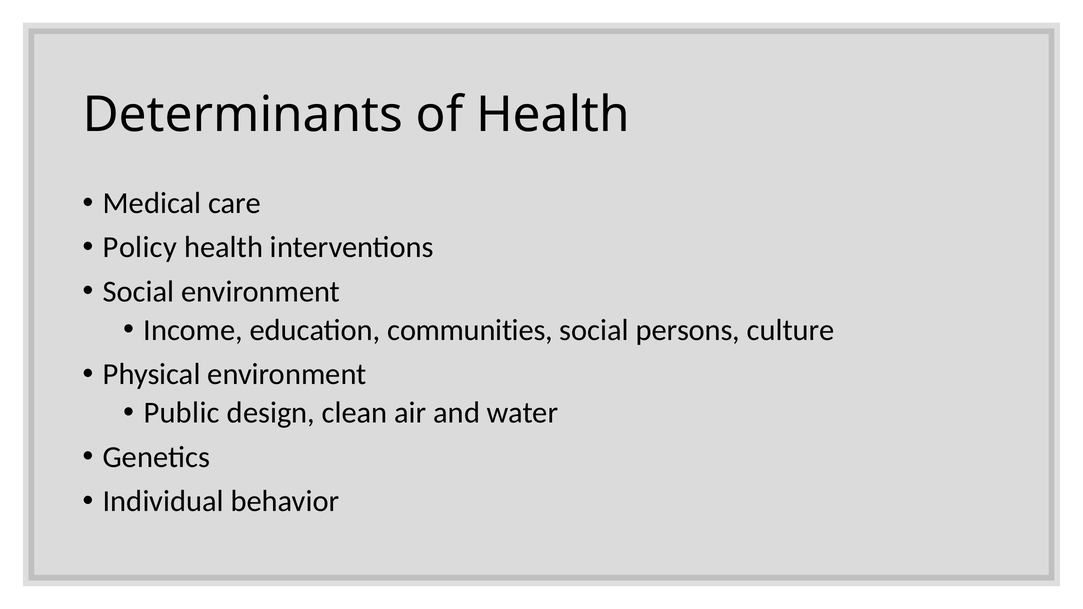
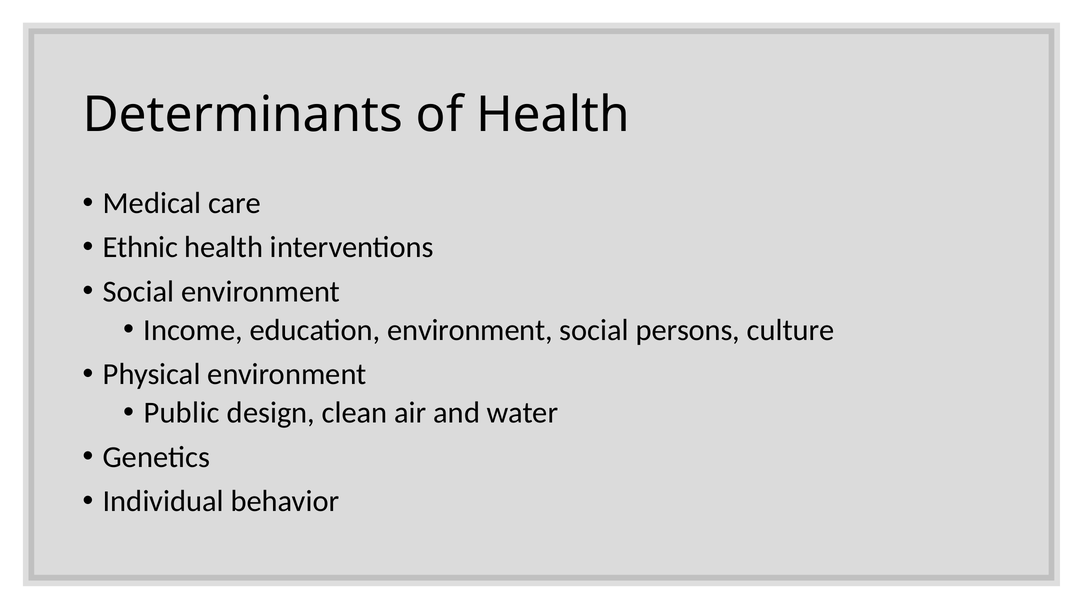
Policy: Policy -> Ethnic
education communities: communities -> environment
